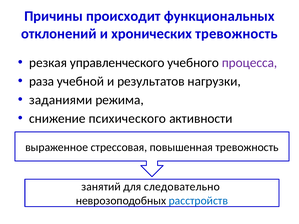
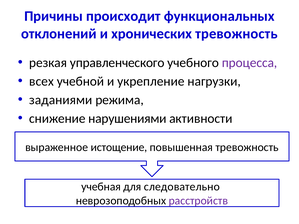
раза: раза -> всех
результатов: результатов -> укрепление
психического: психического -> нарушениями
стрессовая: стрессовая -> истощение
занятий: занятий -> учебная
расстройств colour: blue -> purple
